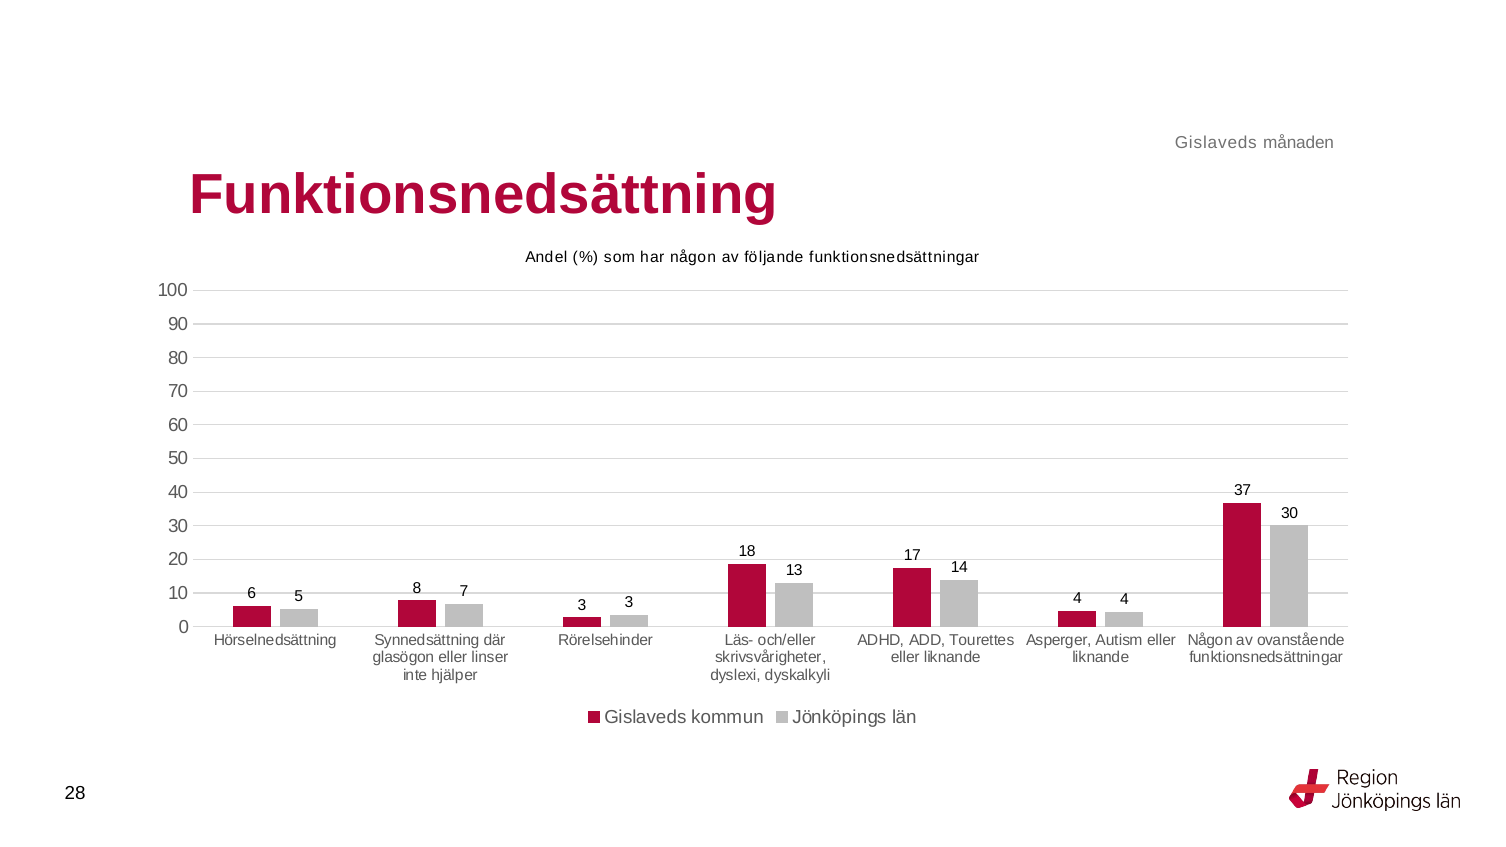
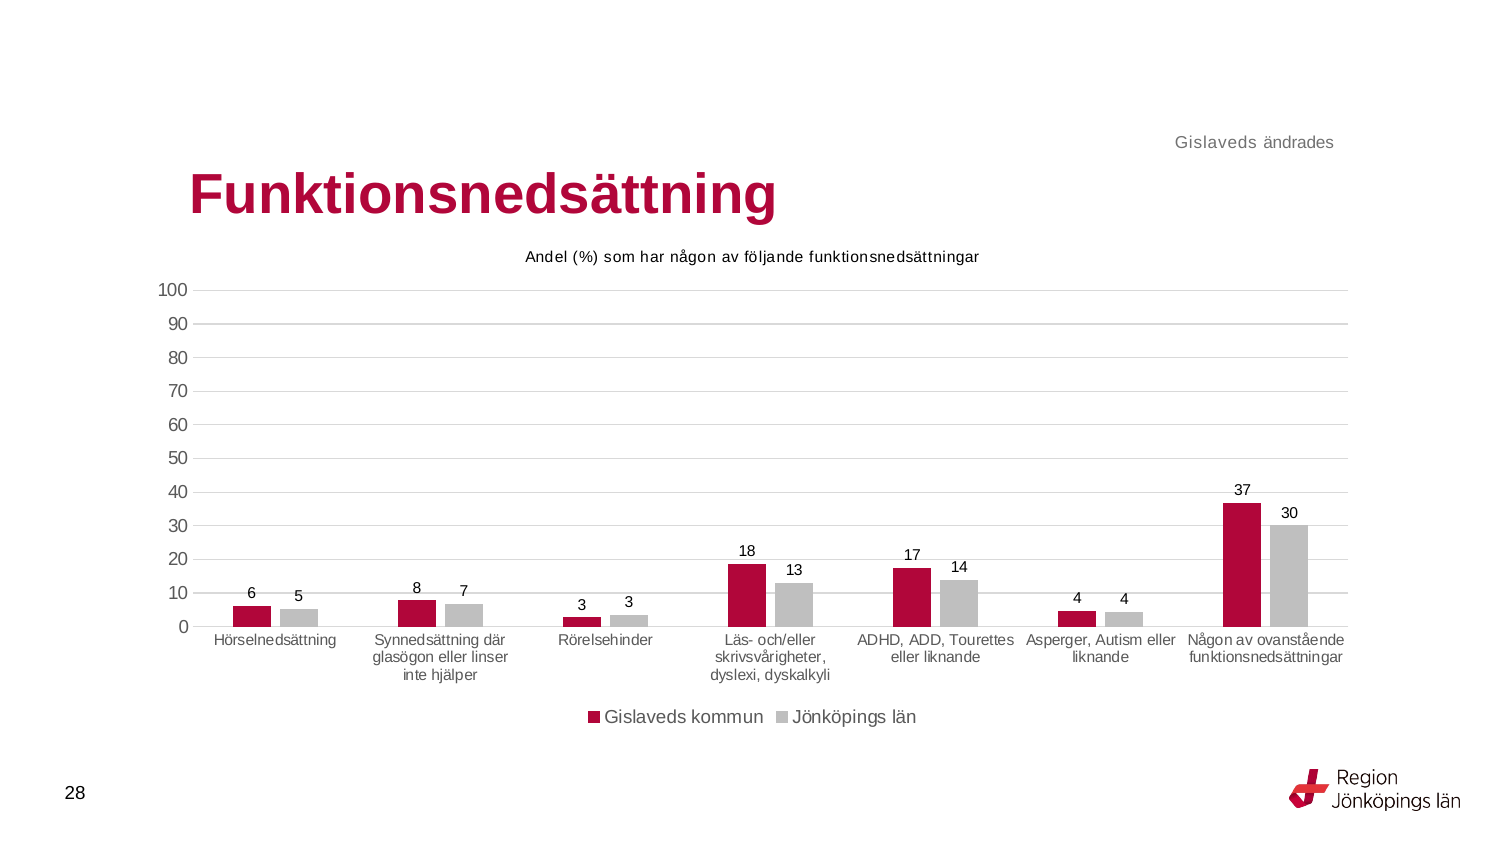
månaden: månaden -> ändrades
